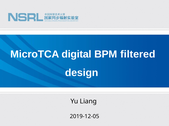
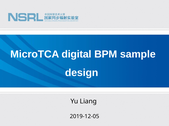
filtered: filtered -> sample
